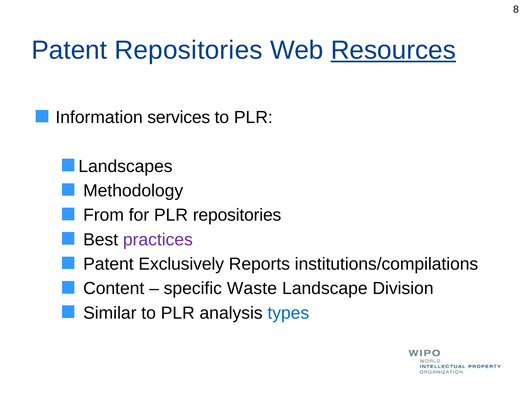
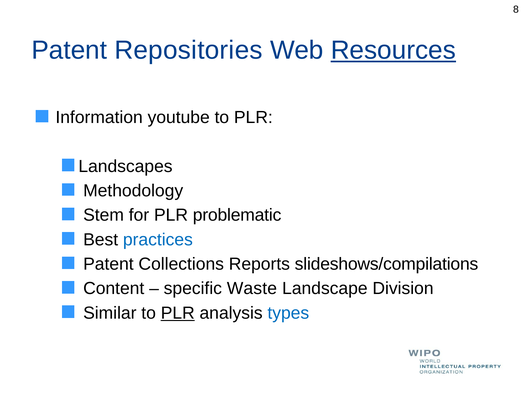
services: services -> youtube
From: From -> Stem
PLR repositories: repositories -> problematic
practices colour: purple -> blue
Exclusively: Exclusively -> Collections
institutions/compilations: institutions/compilations -> slideshows/compilations
PLR at (178, 313) underline: none -> present
